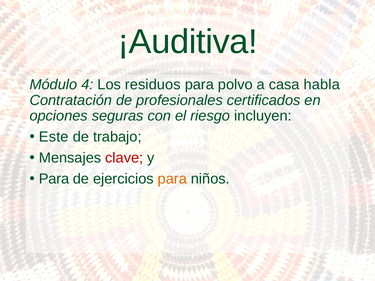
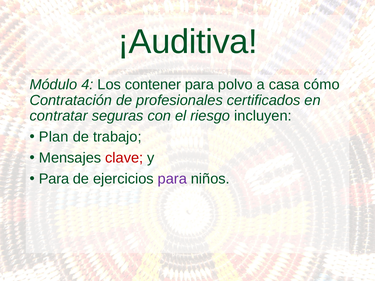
residuos: residuos -> contener
habla: habla -> cómo
opciones: opciones -> contratar
Este: Este -> Plan
para at (172, 179) colour: orange -> purple
